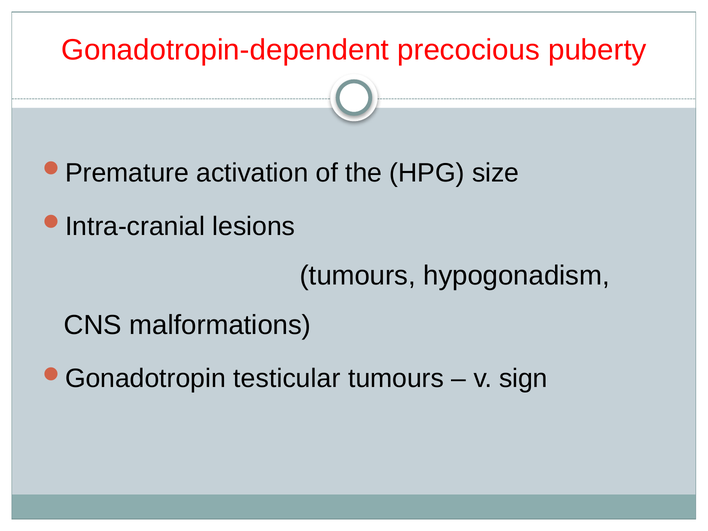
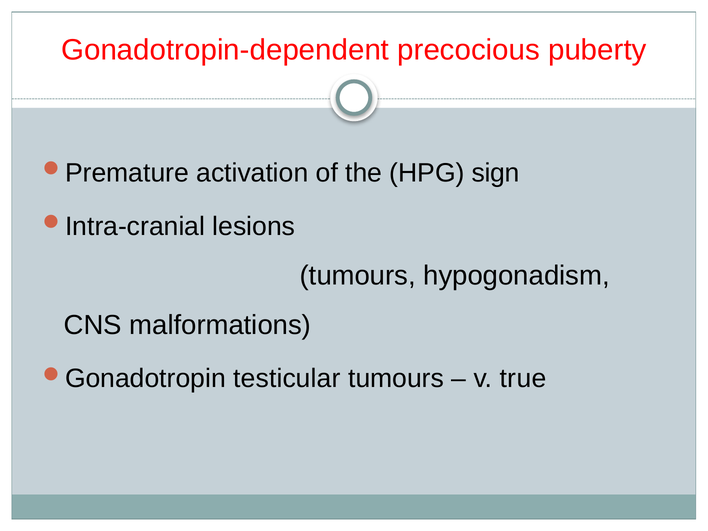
size: size -> sign
sign: sign -> true
